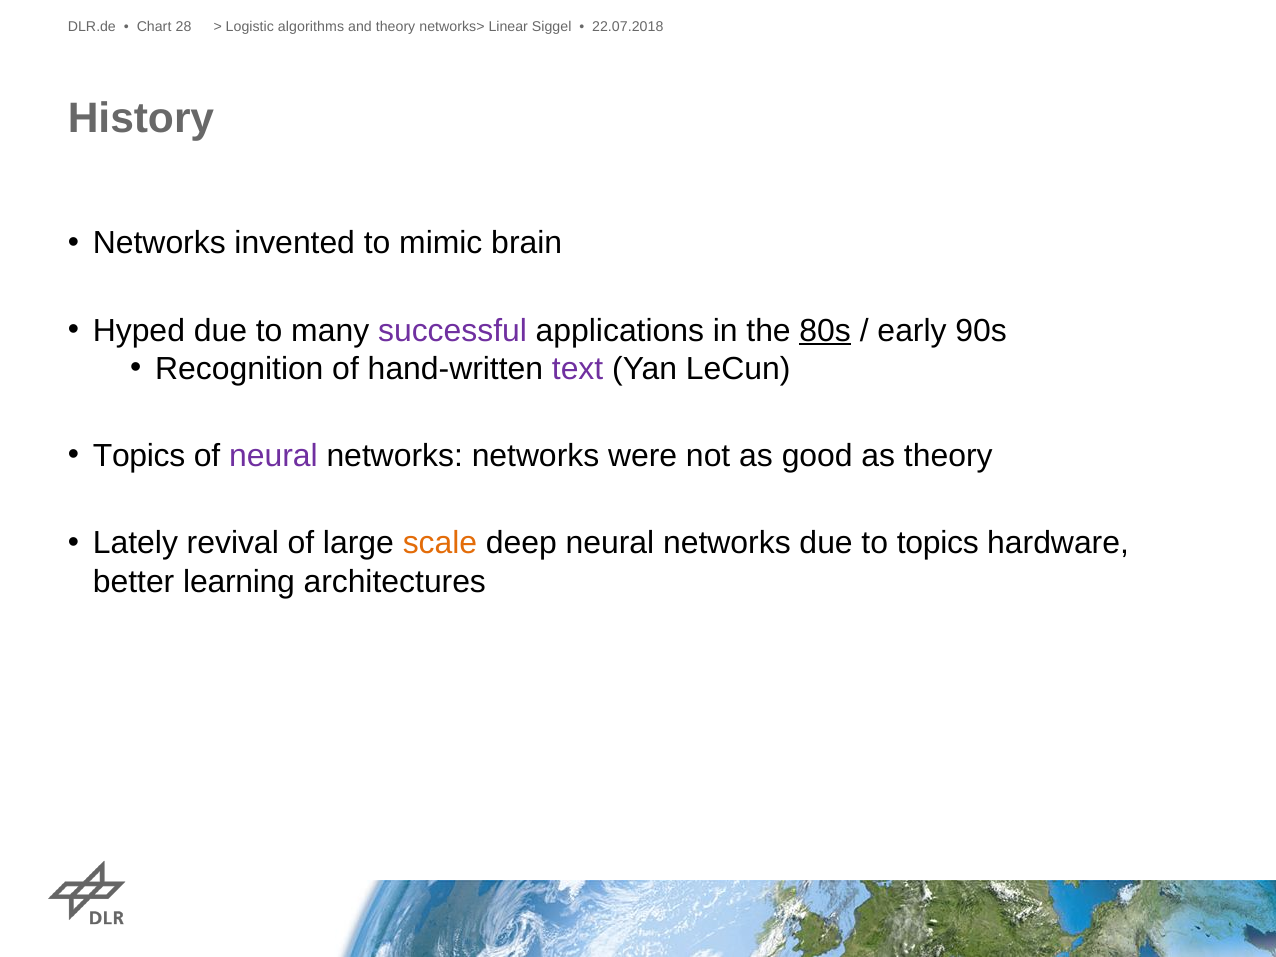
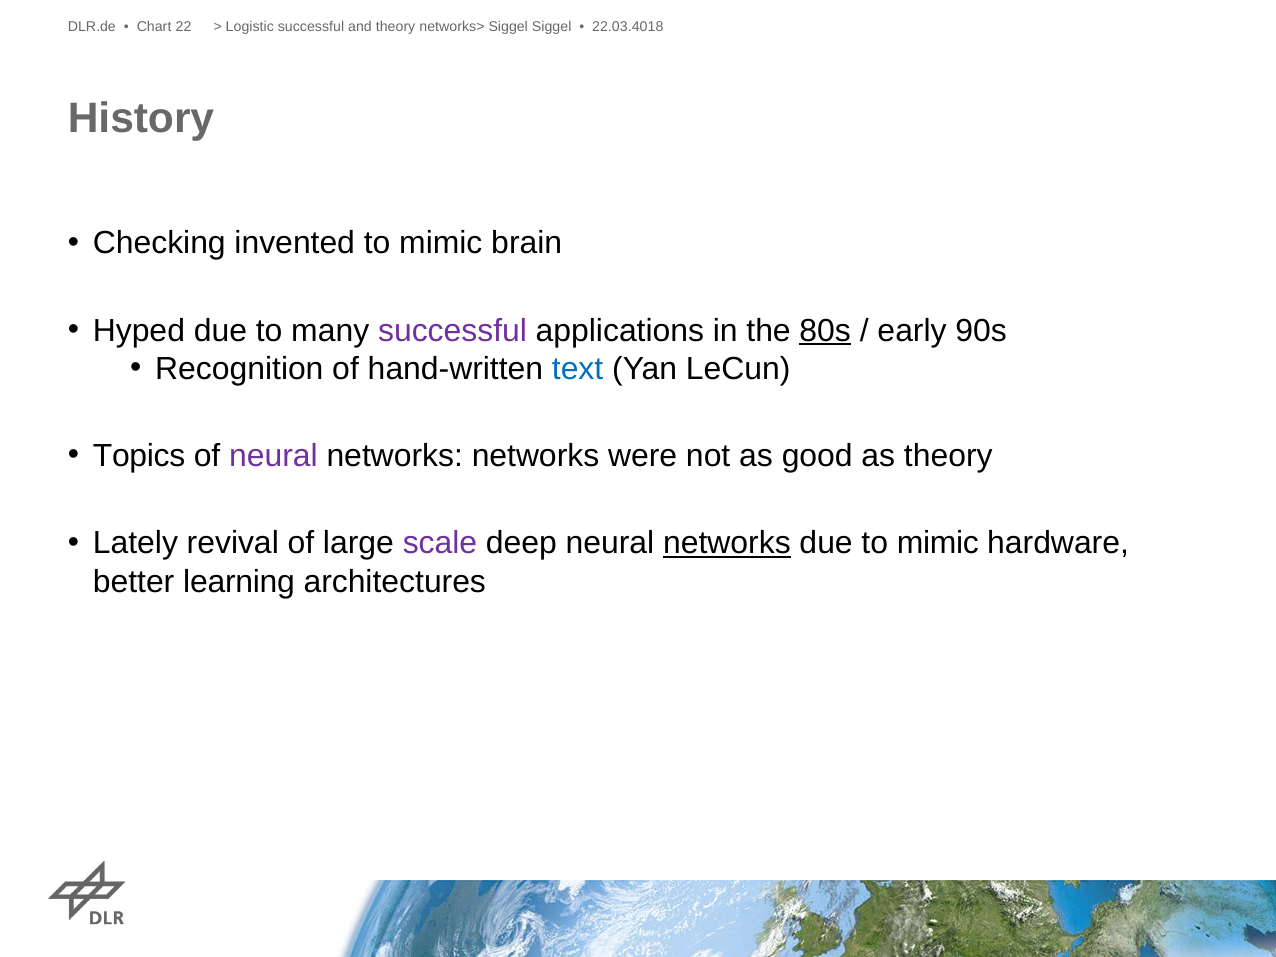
28: 28 -> 22
Logistic algorithms: algorithms -> successful
networks> Linear: Linear -> Siggel
22.07.2018: 22.07.2018 -> 22.03.4018
Networks at (159, 243): Networks -> Checking
text colour: purple -> blue
scale colour: orange -> purple
networks at (727, 543) underline: none -> present
due to topics: topics -> mimic
